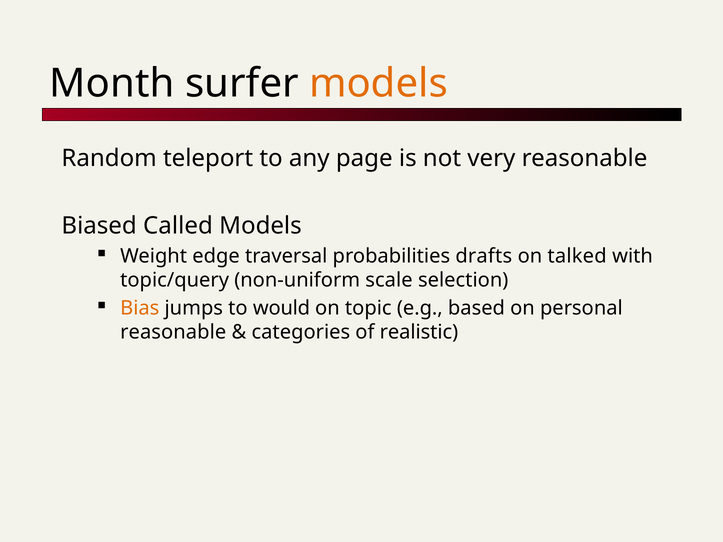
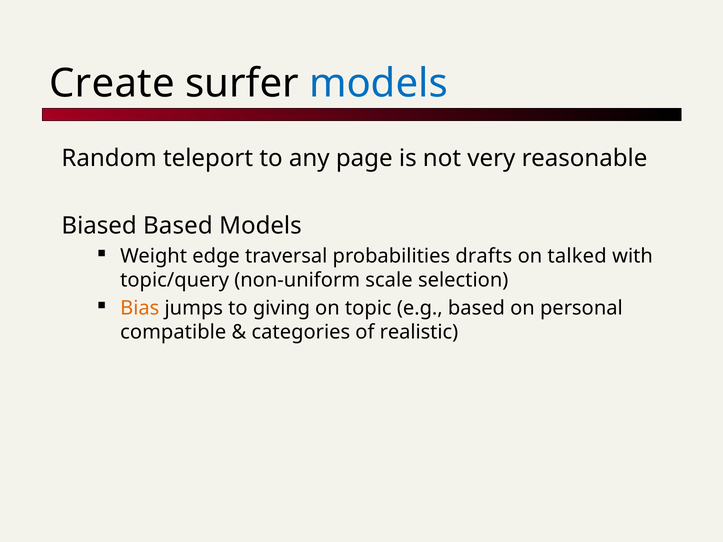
Month: Month -> Create
models at (379, 84) colour: orange -> blue
Biased Called: Called -> Based
would: would -> giving
reasonable at (173, 332): reasonable -> compatible
